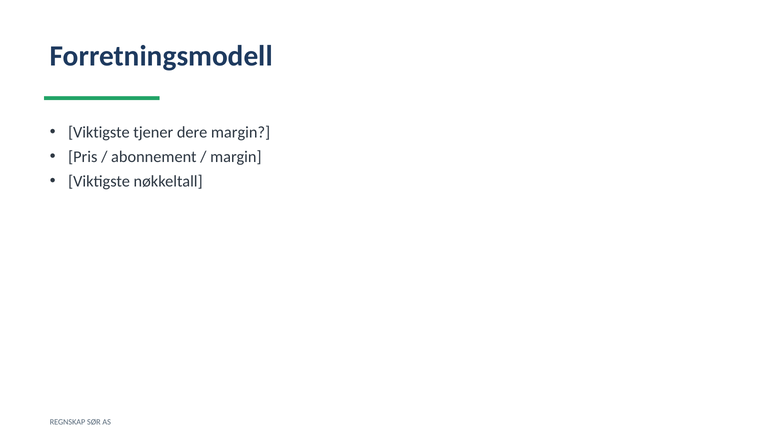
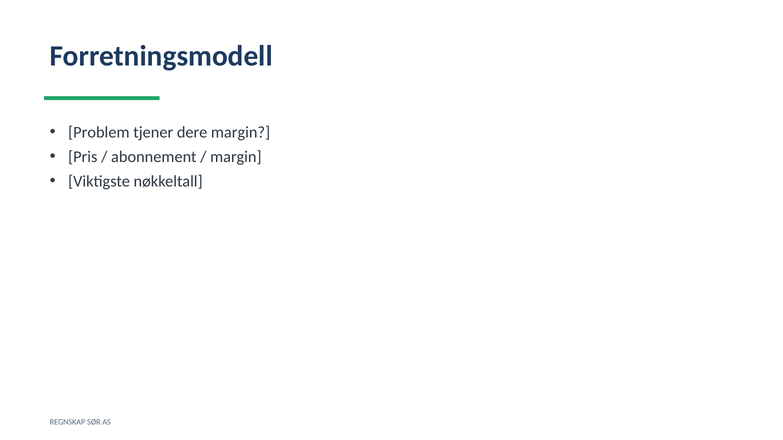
Viktigste at (99, 133): Viktigste -> Problem
